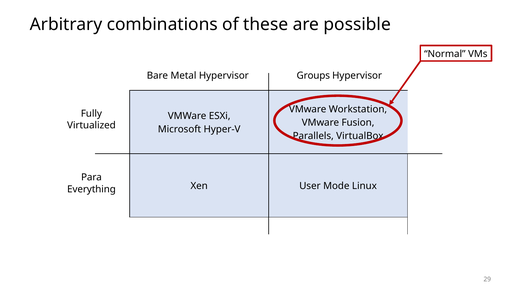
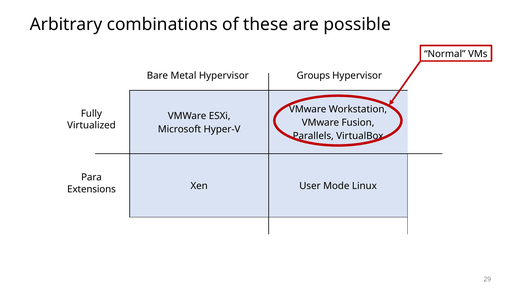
Everything: Everything -> Extensions
